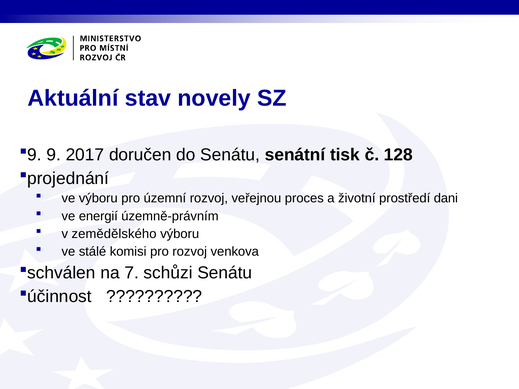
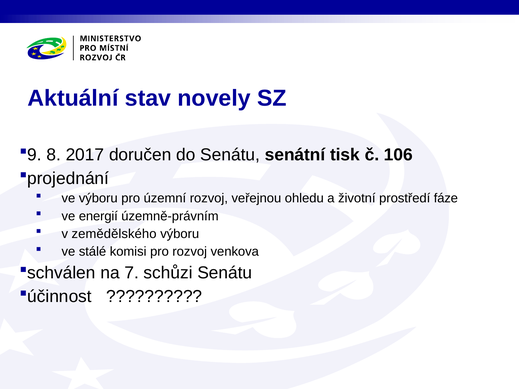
9: 9 -> 8
128: 128 -> 106
proces: proces -> ohledu
dani: dani -> fáze
